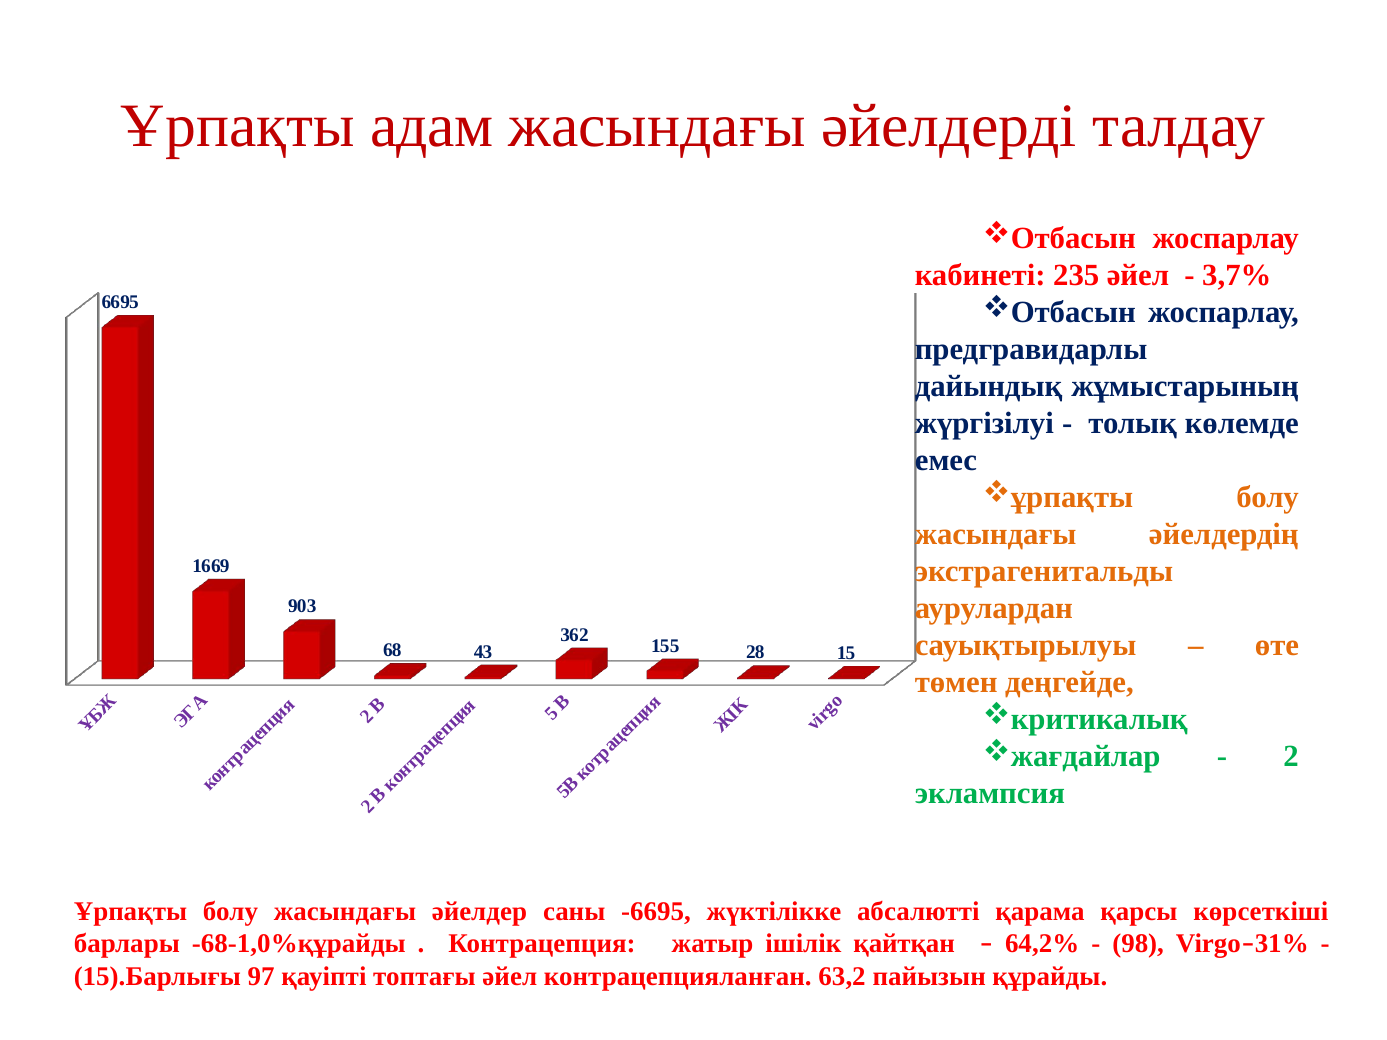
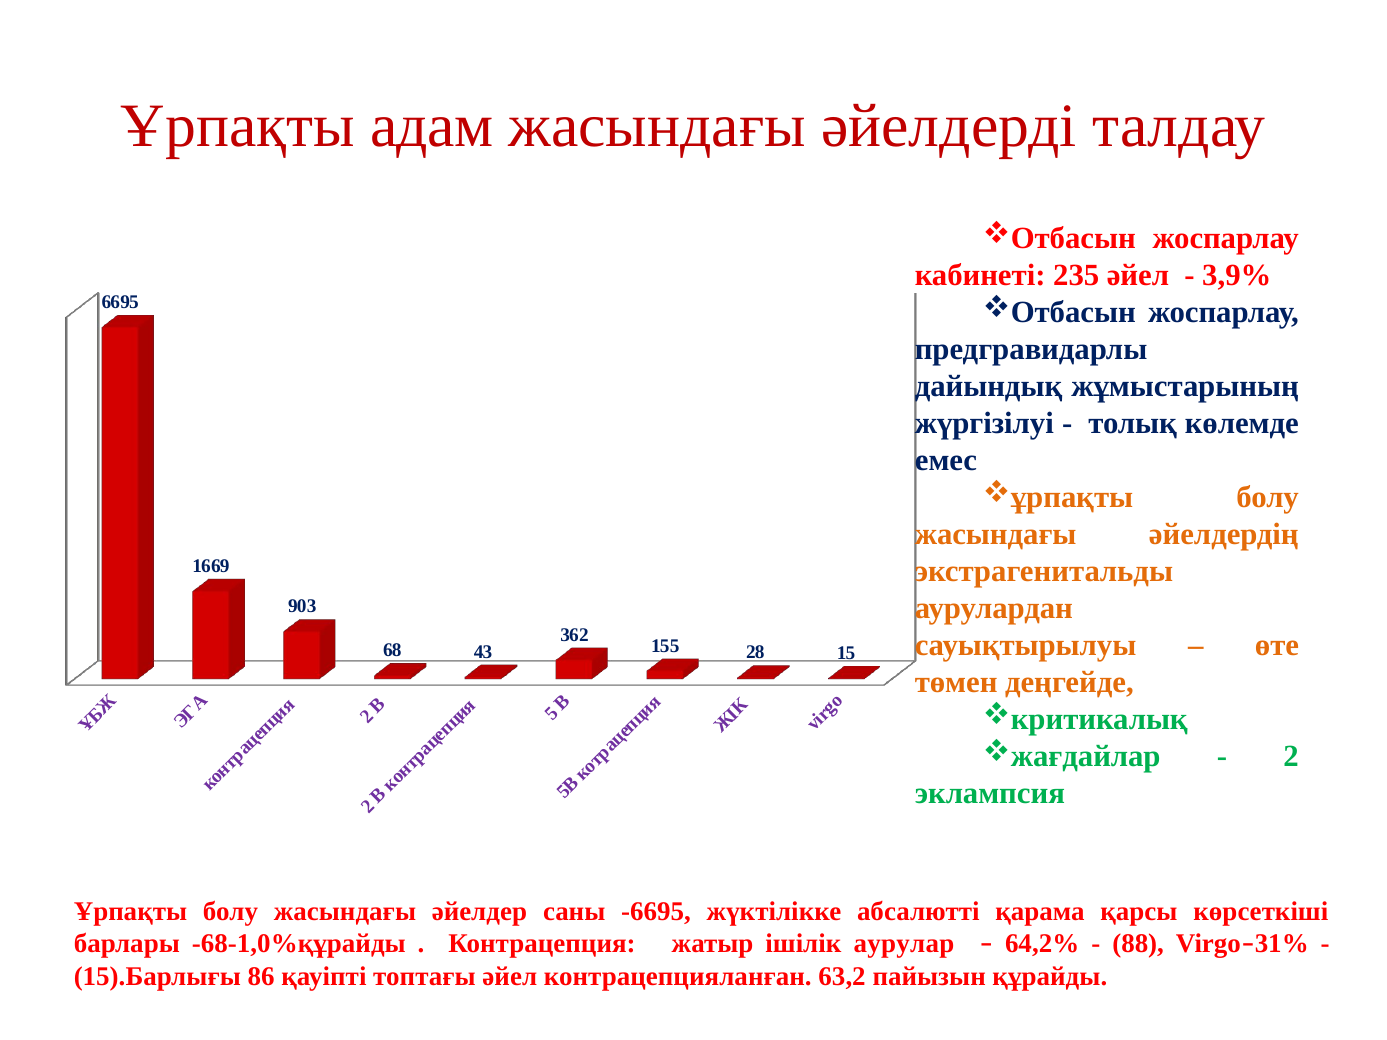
3,7%: 3,7% -> 3,9%
қайтқан: қайтқан -> аурулар
98: 98 -> 88
97: 97 -> 86
